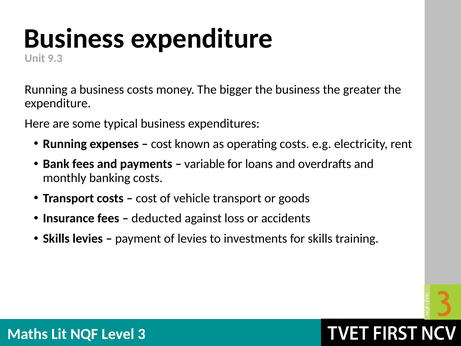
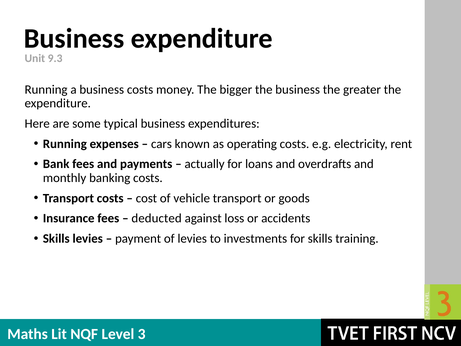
cost at (161, 144): cost -> cars
variable: variable -> actually
